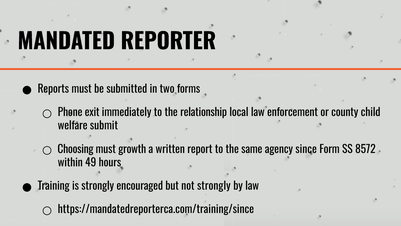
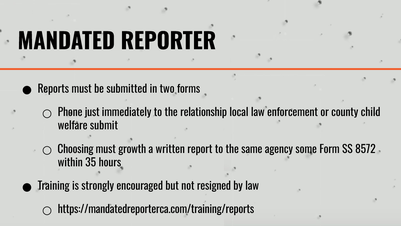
exit: exit -> just
since: since -> some
49: 49 -> 35
not strongly: strongly -> resigned
https://mandatedreporterca.com/training/since: https://mandatedreporterca.com/training/since -> https://mandatedreporterca.com/training/reports
